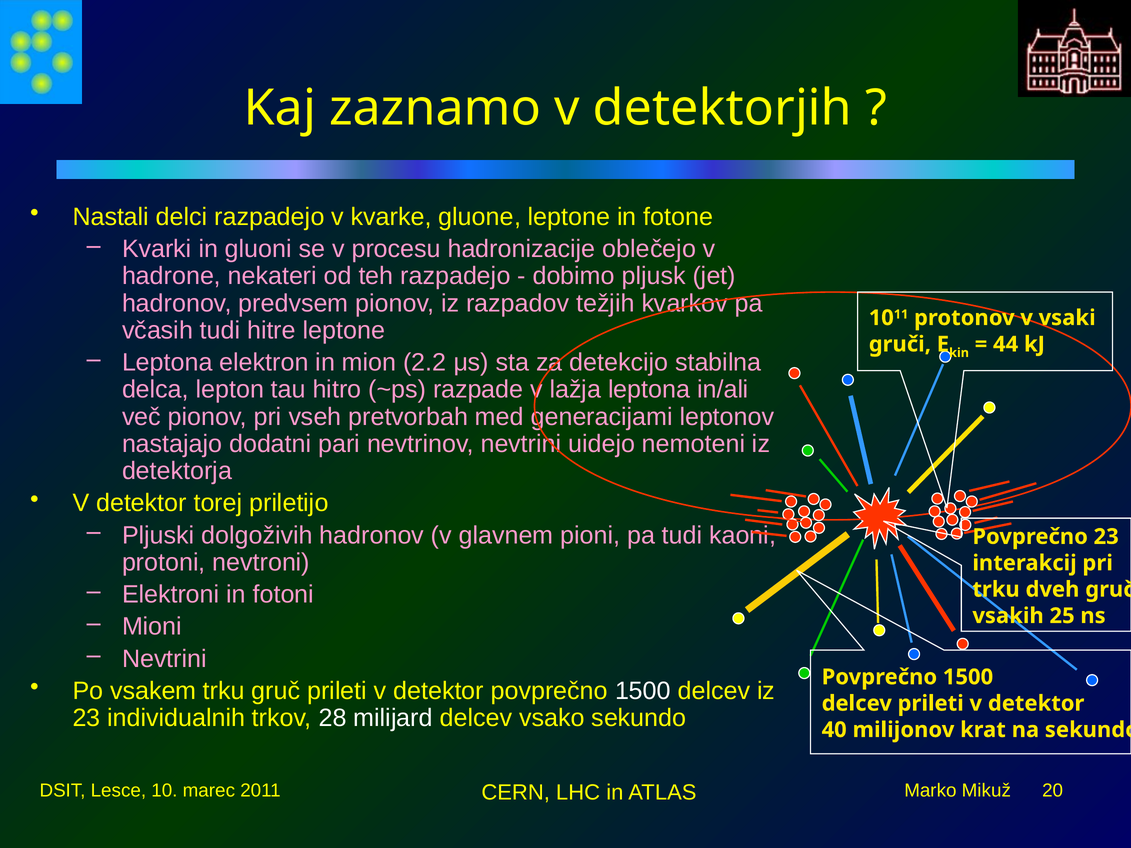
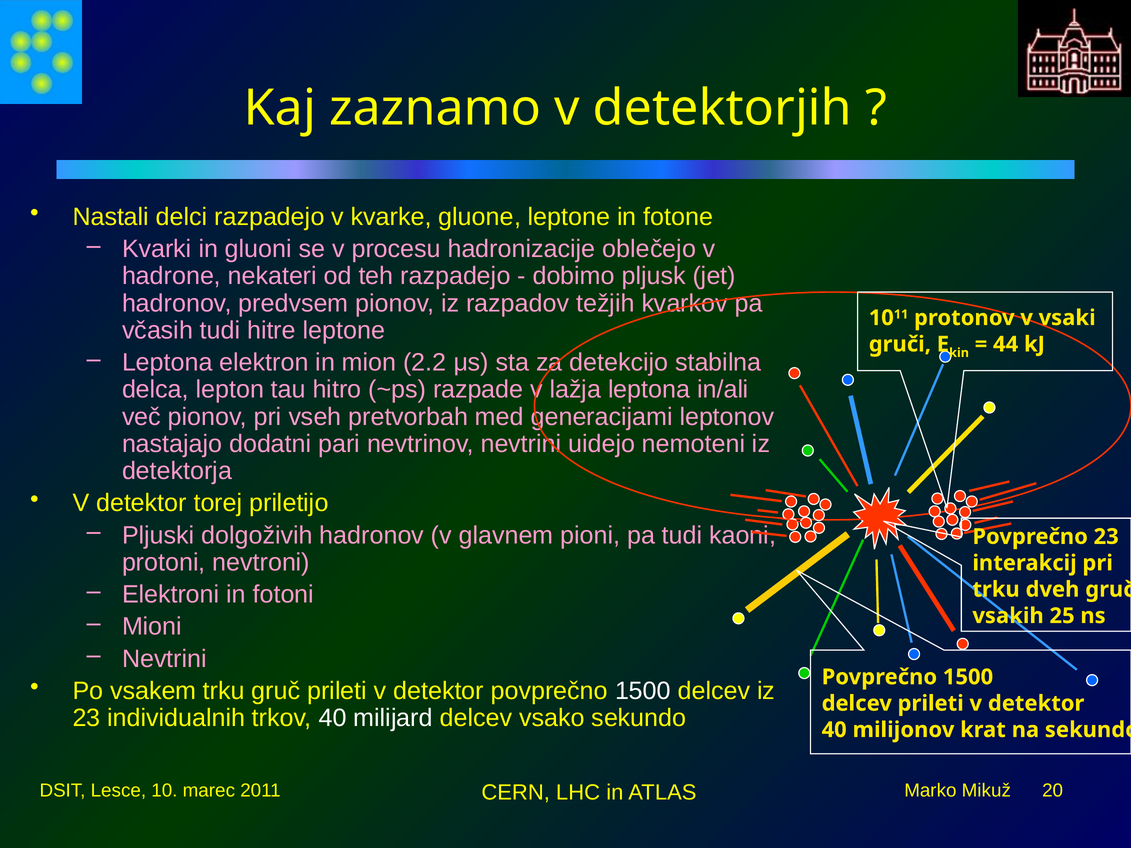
trkov 28: 28 -> 40
